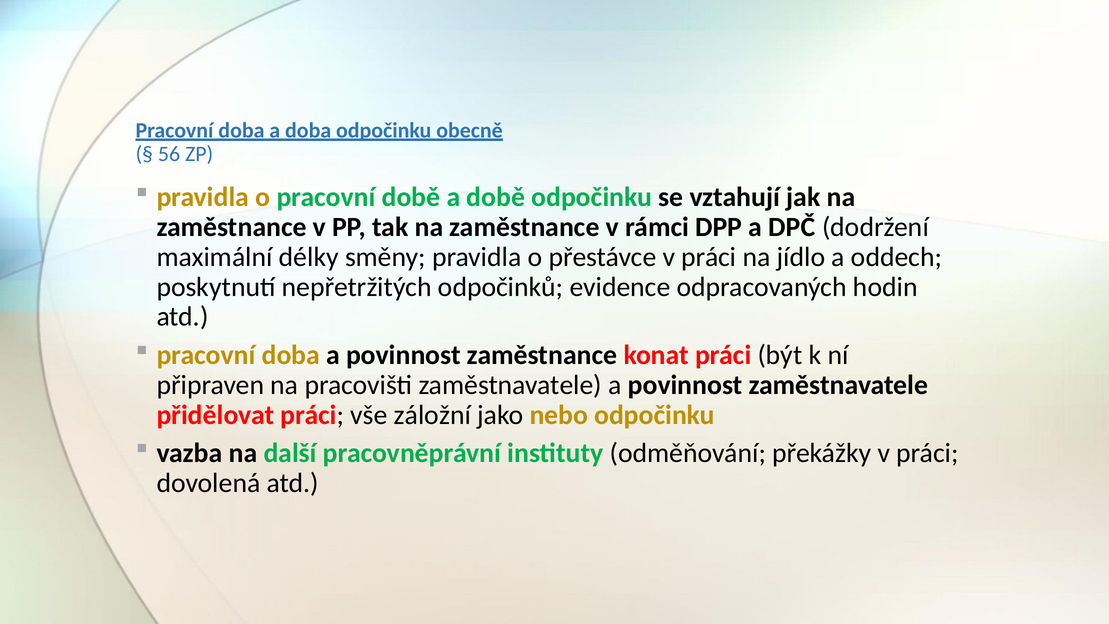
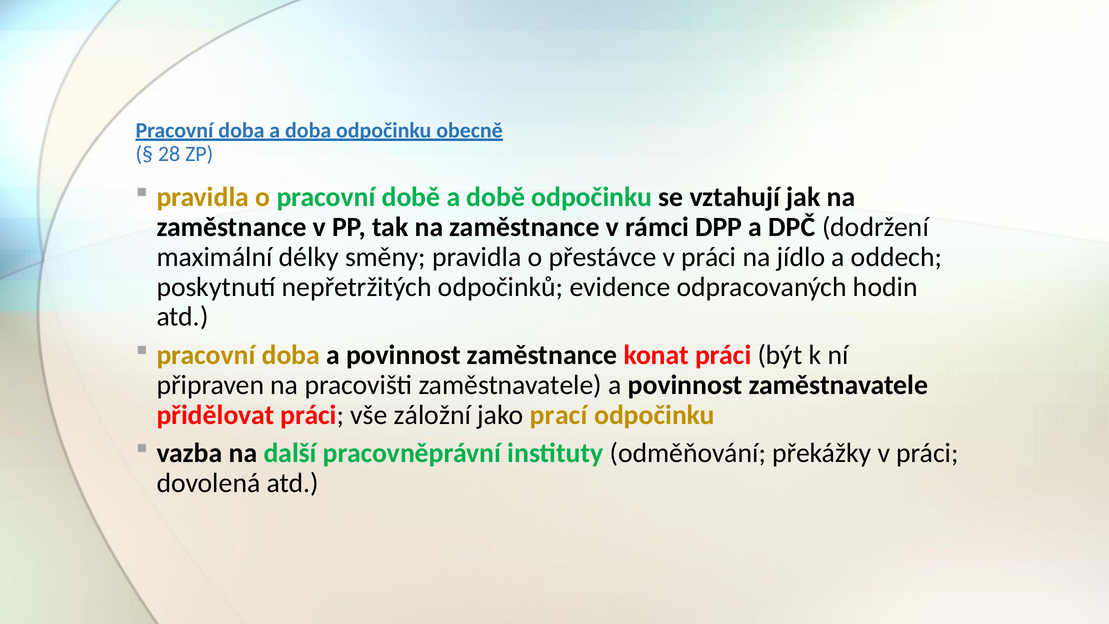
56: 56 -> 28
nebo: nebo -> prací
